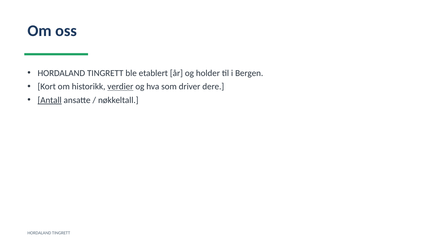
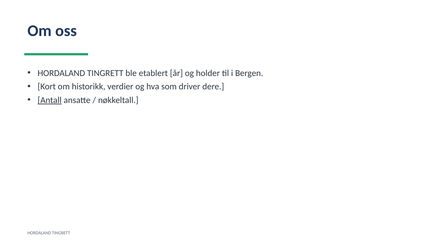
verdier underline: present -> none
